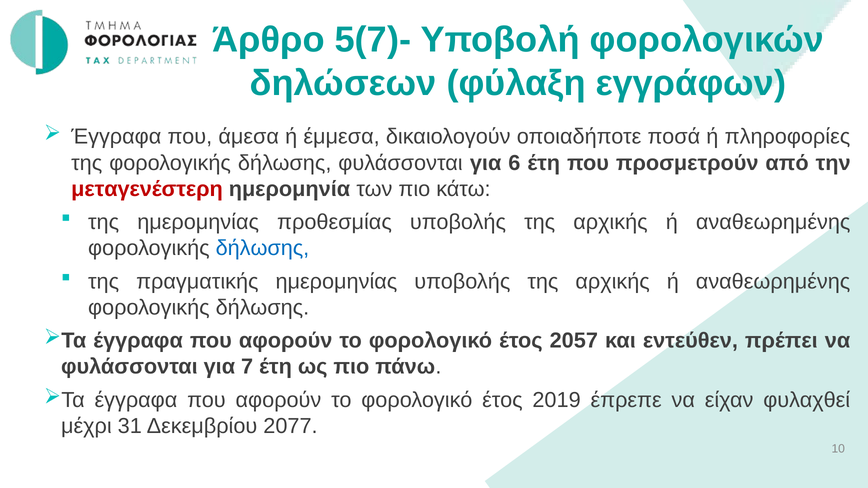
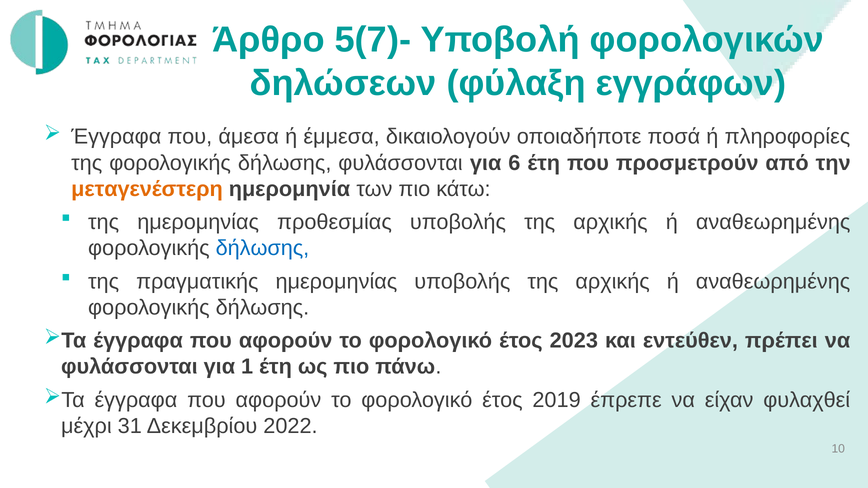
μεταγενέστερη colour: red -> orange
2057: 2057 -> 2023
7: 7 -> 1
2077: 2077 -> 2022
